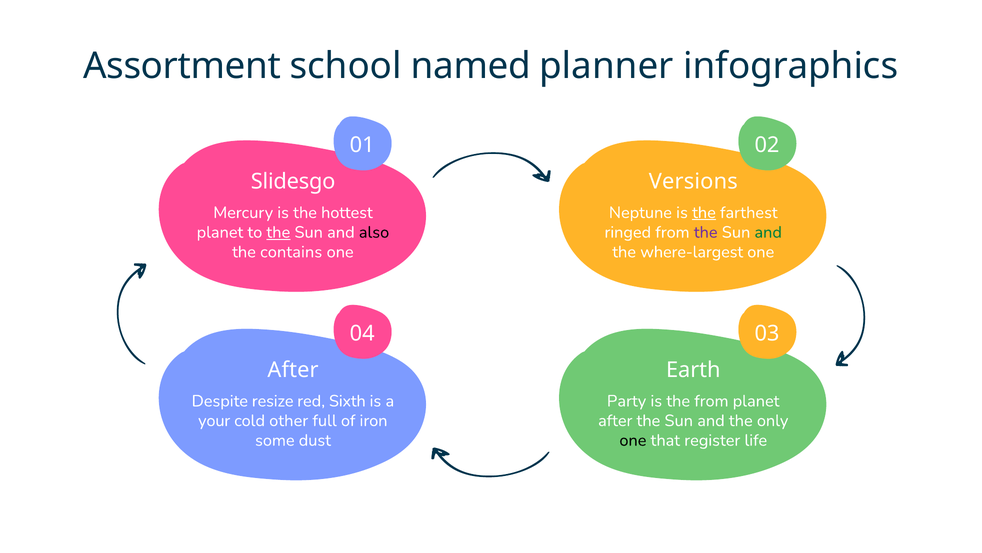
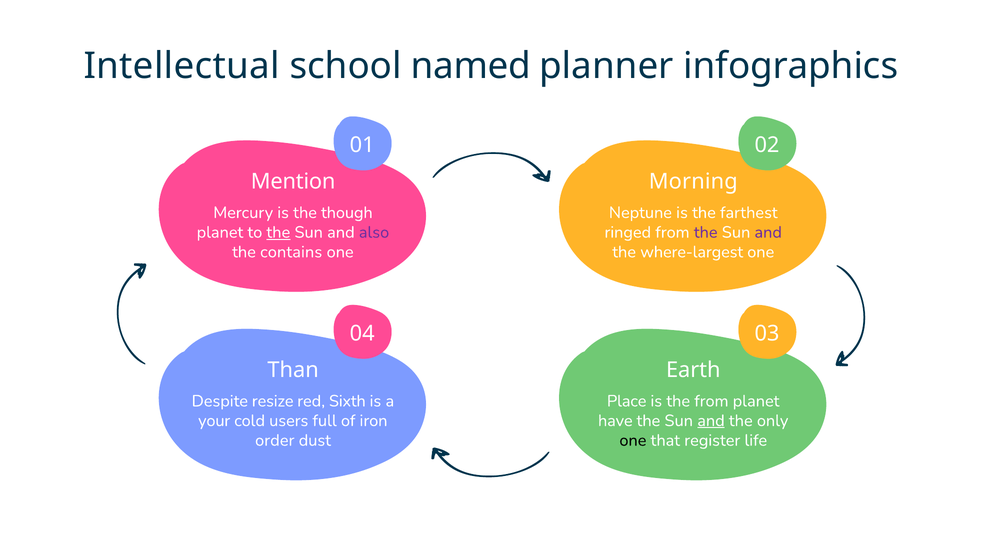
Assortment: Assortment -> Intellectual
Slidesgo: Slidesgo -> Mention
Versions: Versions -> Morning
hottest: hottest -> though
the at (704, 212) underline: present -> none
also colour: black -> purple
and at (768, 232) colour: green -> purple
After at (293, 369): After -> Than
Party: Party -> Place
other: other -> users
after at (615, 420): after -> have
and at (711, 420) underline: none -> present
some: some -> order
